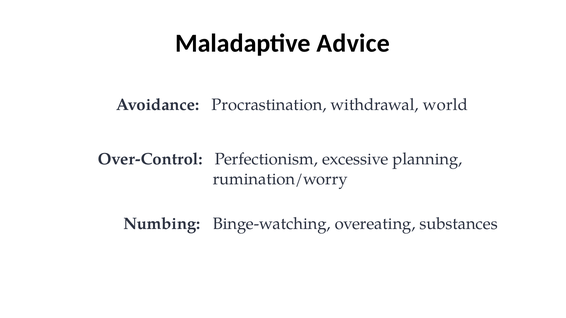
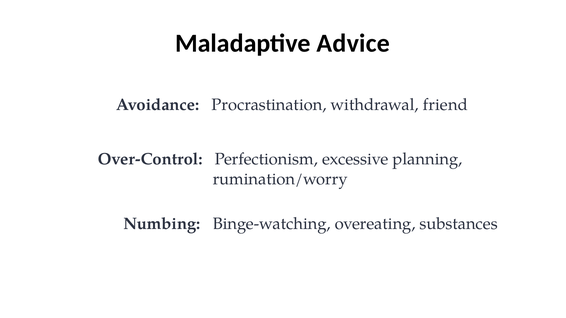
world: world -> friend
